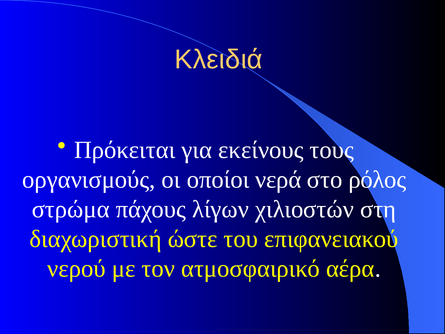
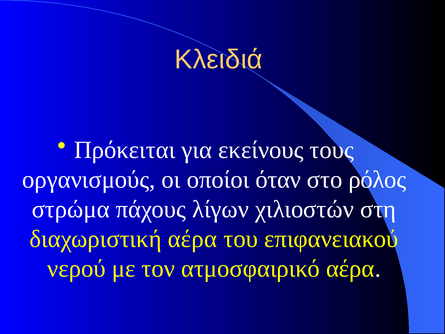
νερά: νερά -> όταν
διαχωριστική ώστε: ώστε -> αέρα
